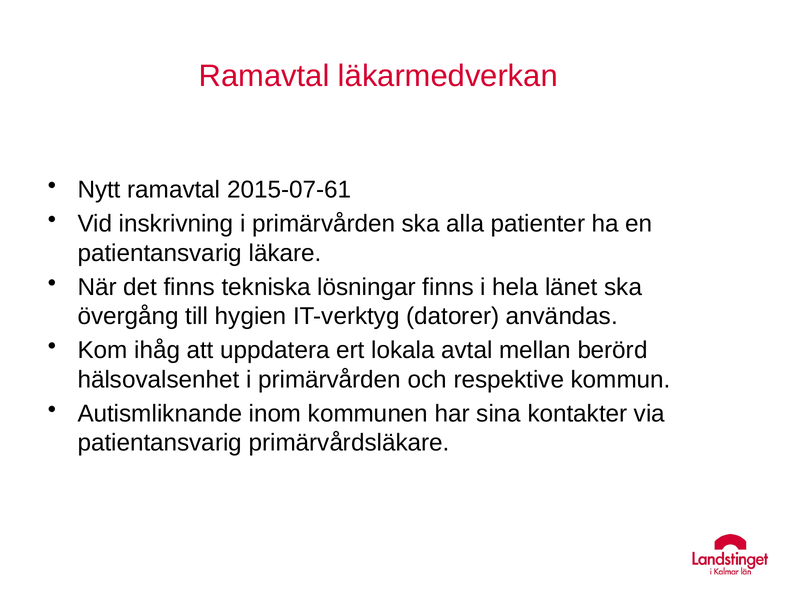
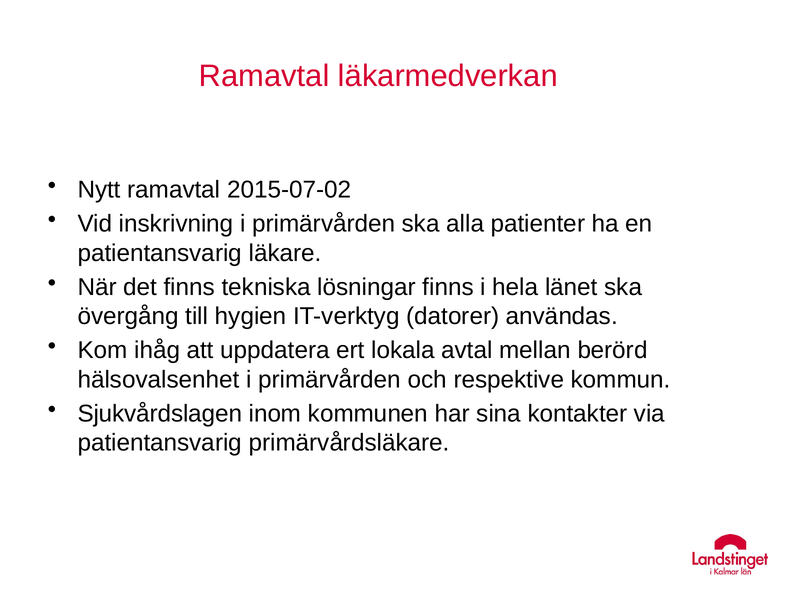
2015-07-61: 2015-07-61 -> 2015-07-02
Autismliknande: Autismliknande -> Sjukvårdslagen
